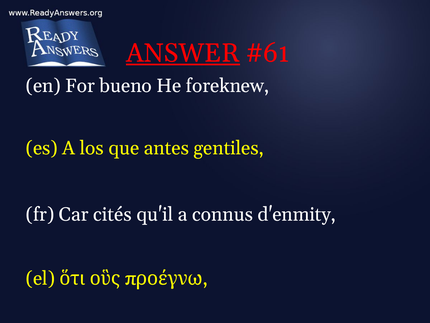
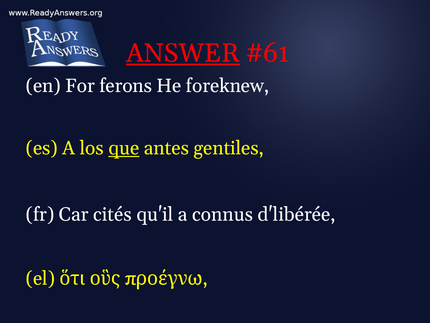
bueno: bueno -> ferons
que underline: none -> present
d'enmity: d'enmity -> d'libérée
